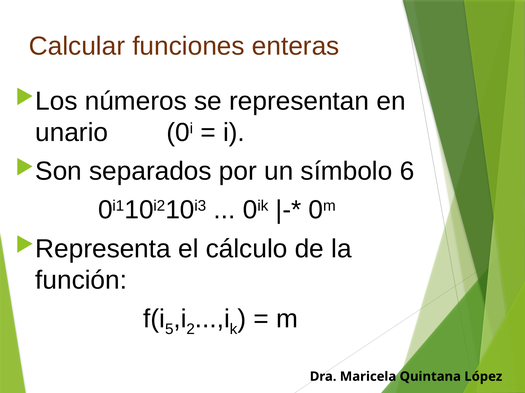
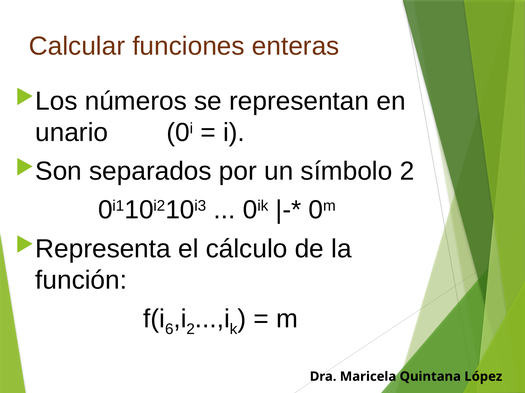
símbolo 6: 6 -> 2
5: 5 -> 6
